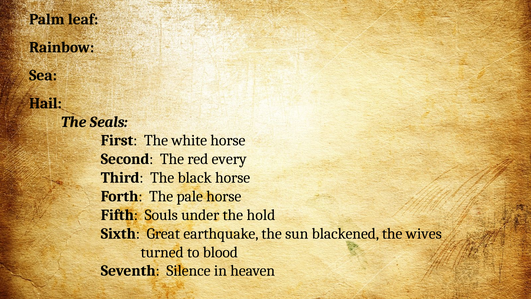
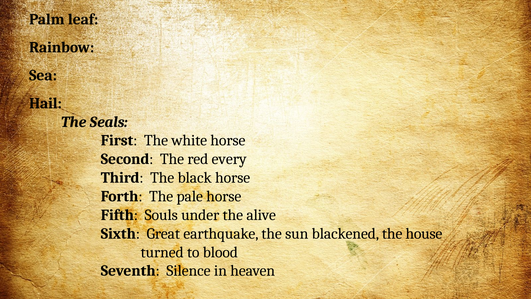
hold: hold -> alive
wives: wives -> house
